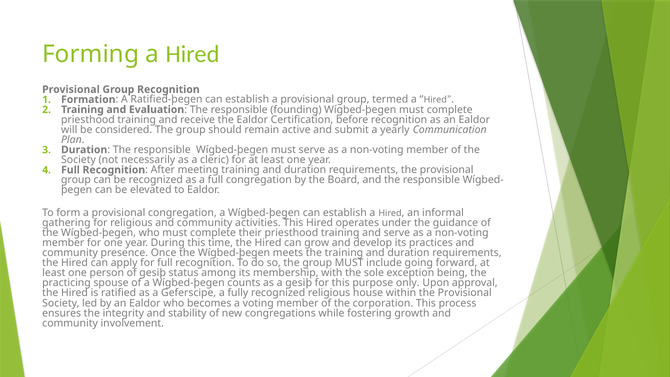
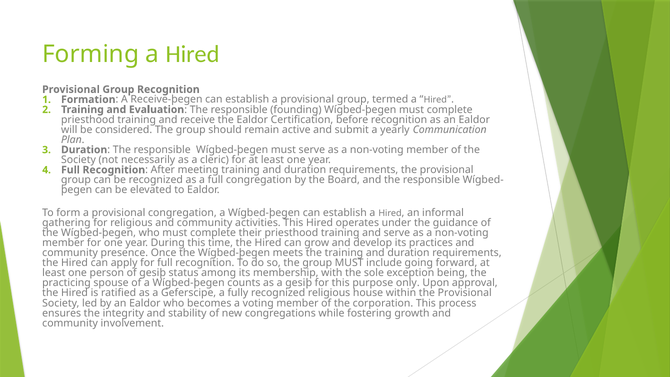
Ratified-þegen: Ratified-þegen -> Receive-þegen
